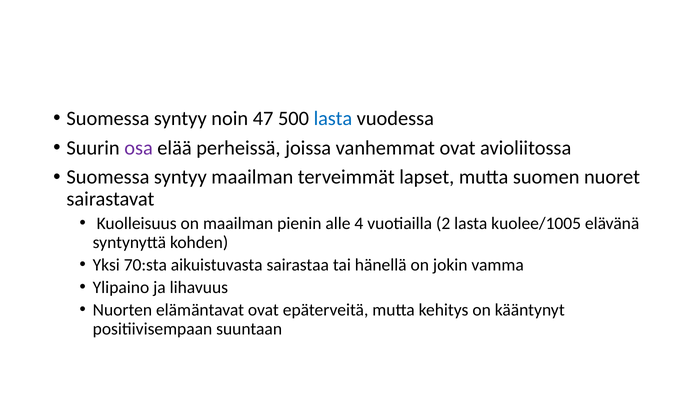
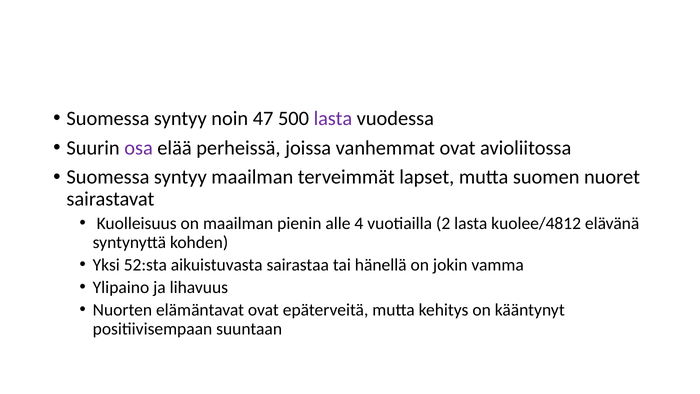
lasta at (333, 118) colour: blue -> purple
kuolee/1005: kuolee/1005 -> kuolee/4812
70:sta: 70:sta -> 52:sta
